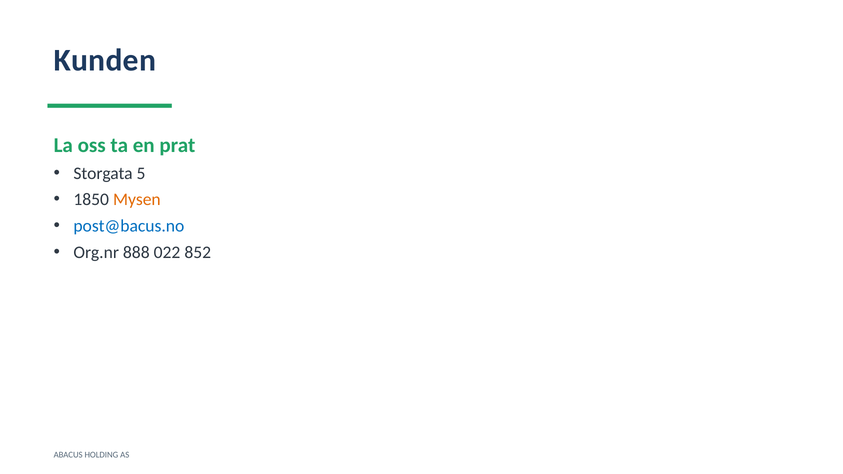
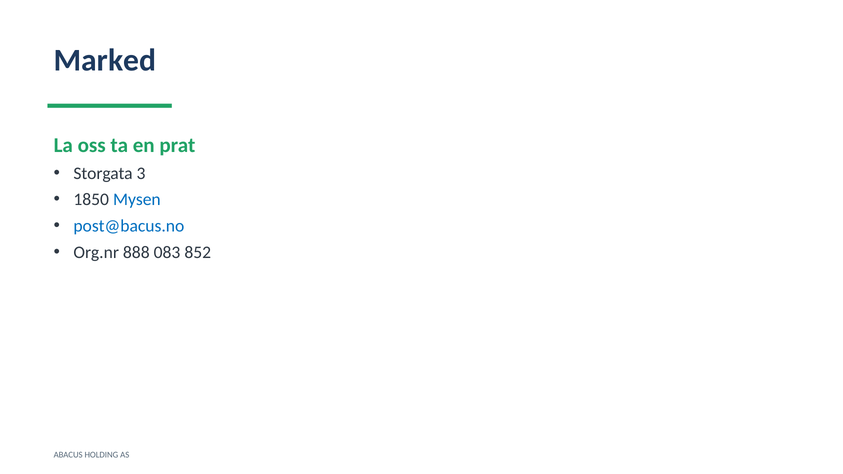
Kunden: Kunden -> Marked
5: 5 -> 3
Mysen colour: orange -> blue
022: 022 -> 083
